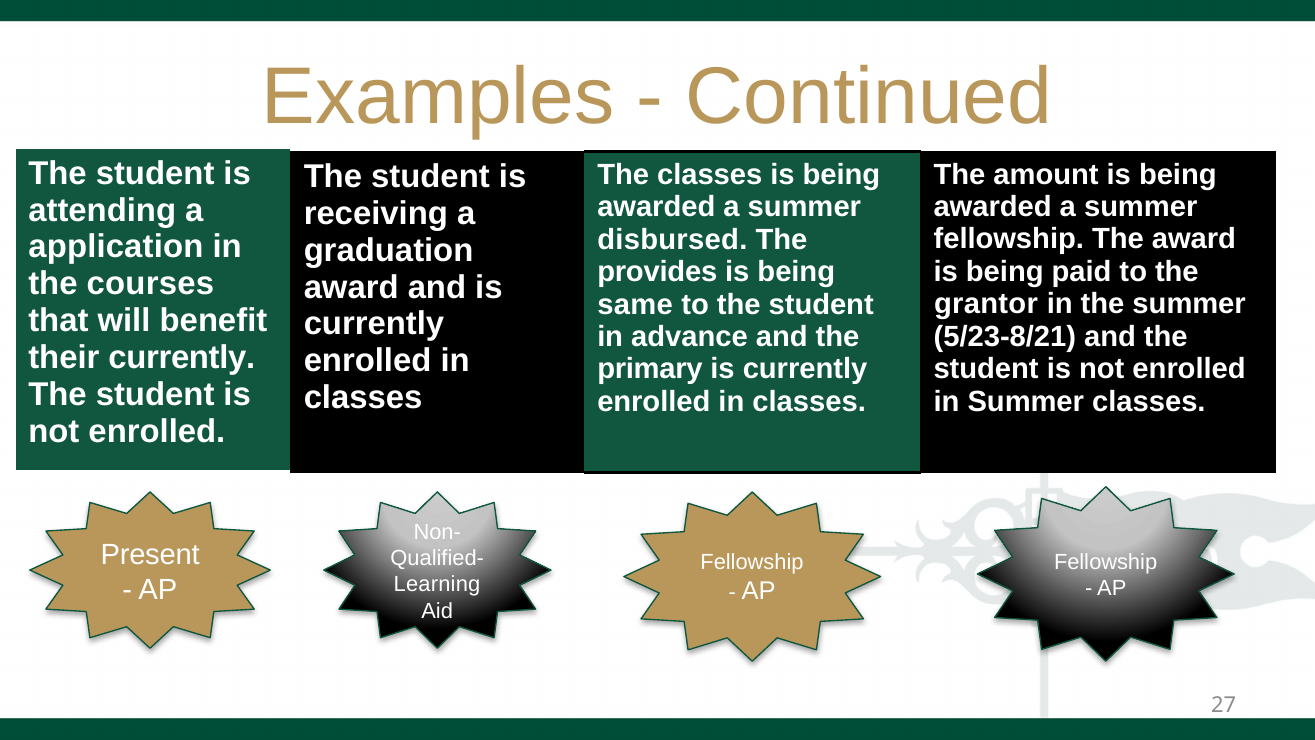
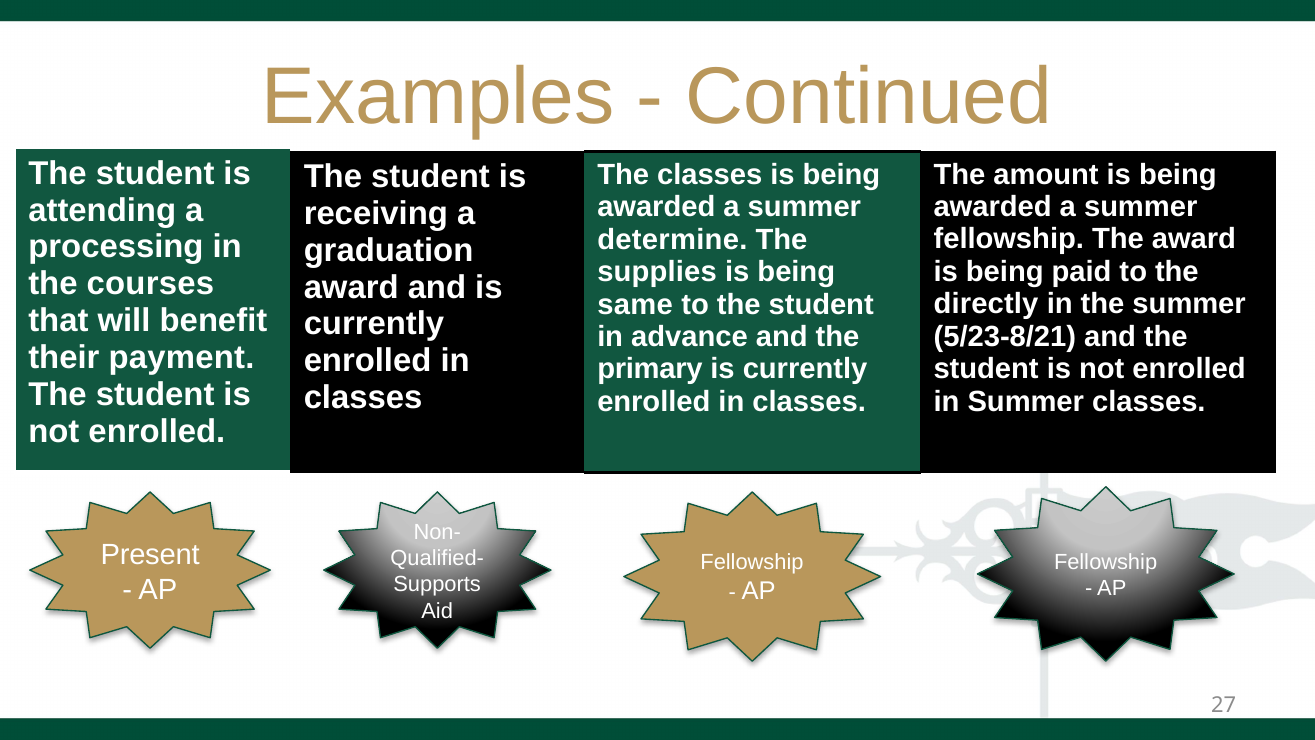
disbursed: disbursed -> determine
application: application -> processing
provides: provides -> supplies
grantor: grantor -> directly
their currently: currently -> payment
Learning: Learning -> Supports
